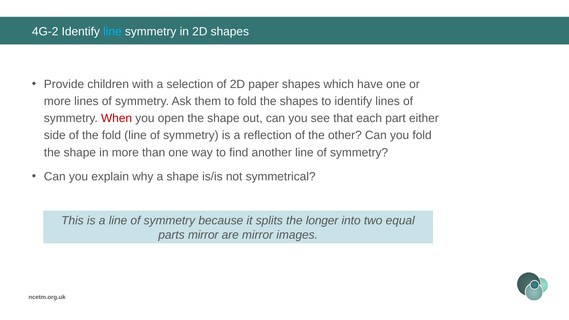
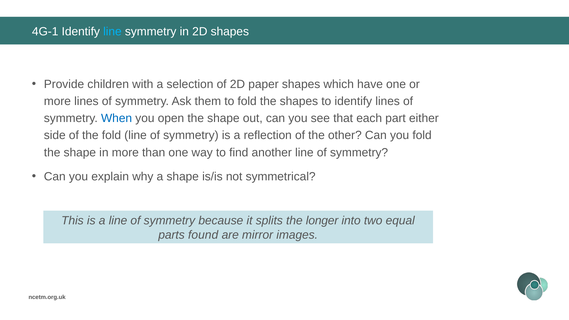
4G-2: 4G-2 -> 4G-1
When colour: red -> blue
parts mirror: mirror -> found
